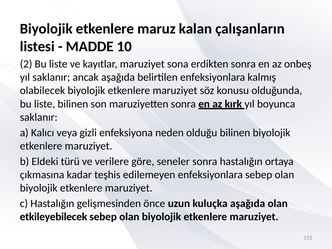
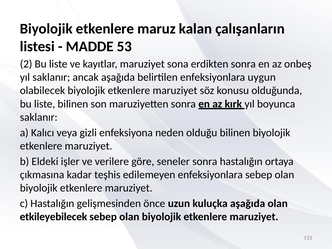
10: 10 -> 53
kalmış: kalmış -> uygun
türü: türü -> işler
